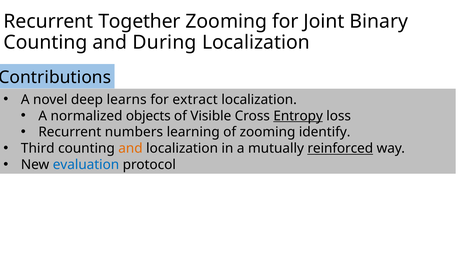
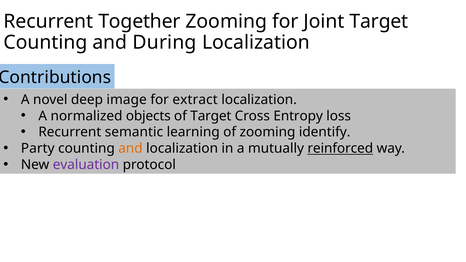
Joint Binary: Binary -> Target
learns: learns -> image
of Visible: Visible -> Target
Entropy underline: present -> none
numbers: numbers -> semantic
Third: Third -> Party
evaluation colour: blue -> purple
